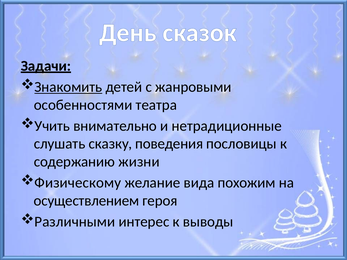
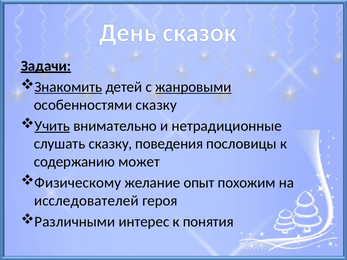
жанровыми underline: none -> present
особенностями театра: театра -> сказку
Учить underline: none -> present
жизни: жизни -> может
вида: вида -> опыт
осуществлением: осуществлением -> исследователей
выводы: выводы -> понятия
